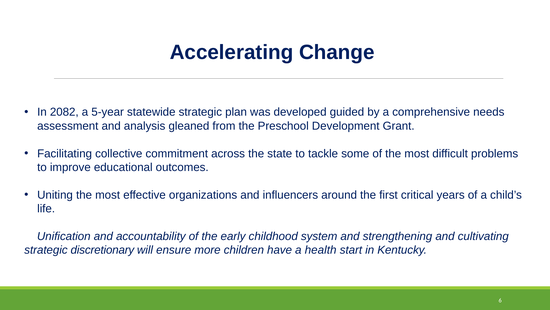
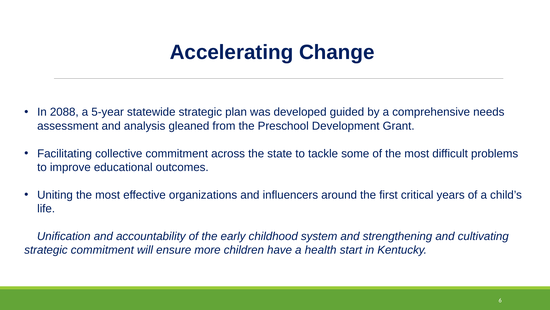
2082: 2082 -> 2088
strategic discretionary: discretionary -> commitment
